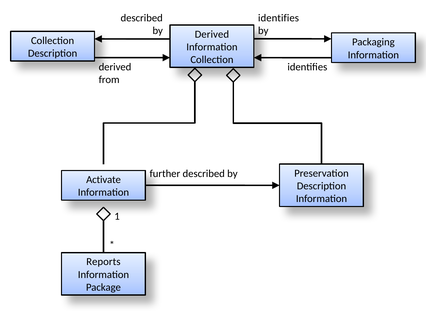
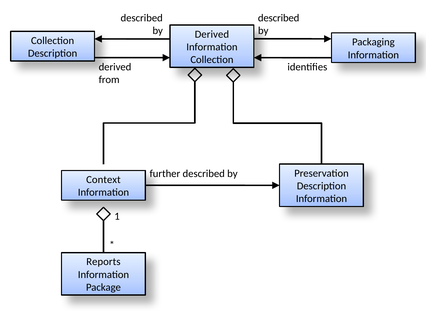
identifies at (279, 18): identifies -> described
Activate: Activate -> Context
